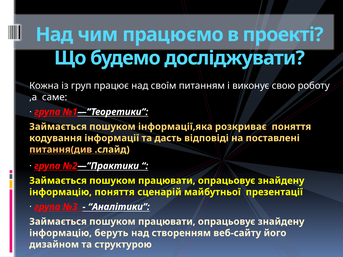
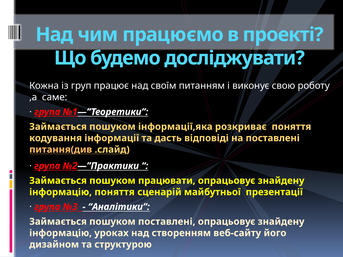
працювати at (167, 222): працювати -> поставлені
беруть: беруть -> уроках
